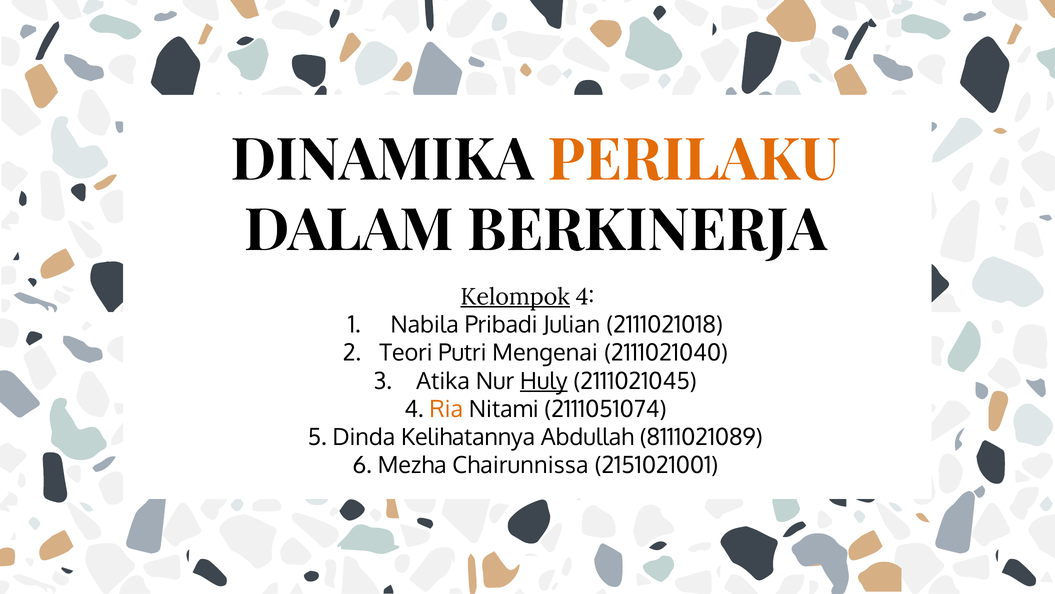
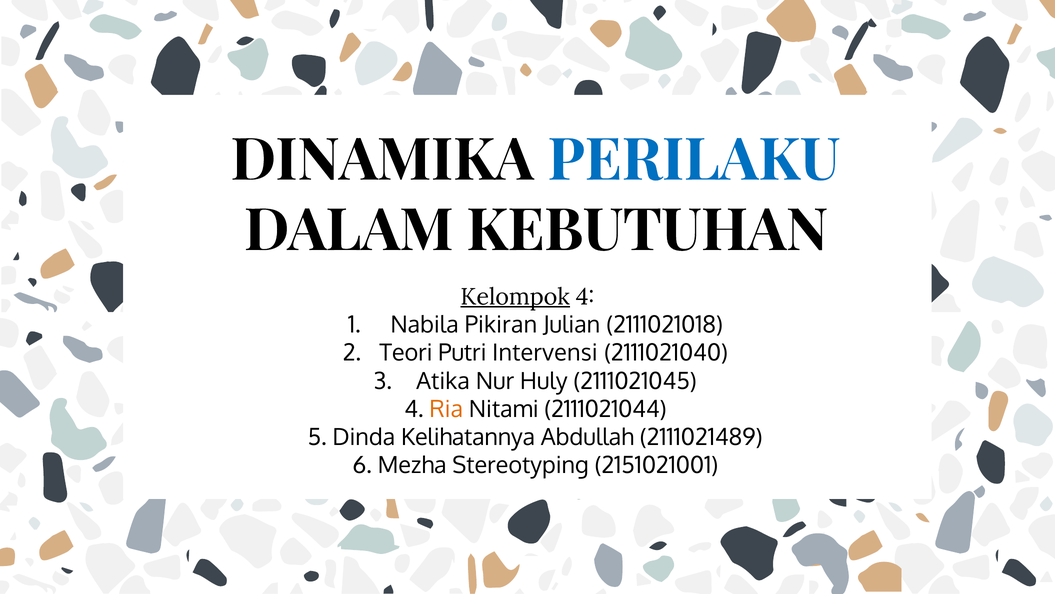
PERILAKU colour: orange -> blue
BERKINERJA: BERKINERJA -> KEBUTUHAN
Pribadi: Pribadi -> Pikiran
Mengenai: Mengenai -> Intervensi
Huly underline: present -> none
2111051074: 2111051074 -> 2111021044
8111021089: 8111021089 -> 2111021489
Chairunnissa: Chairunnissa -> Stereotyping
